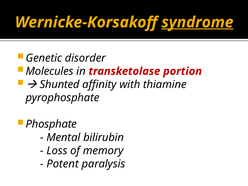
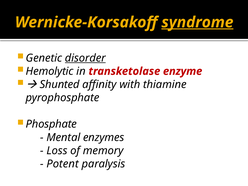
disorder underline: none -> present
Molecules: Molecules -> Hemolytic
portion: portion -> enzyme
bilirubin: bilirubin -> enzymes
